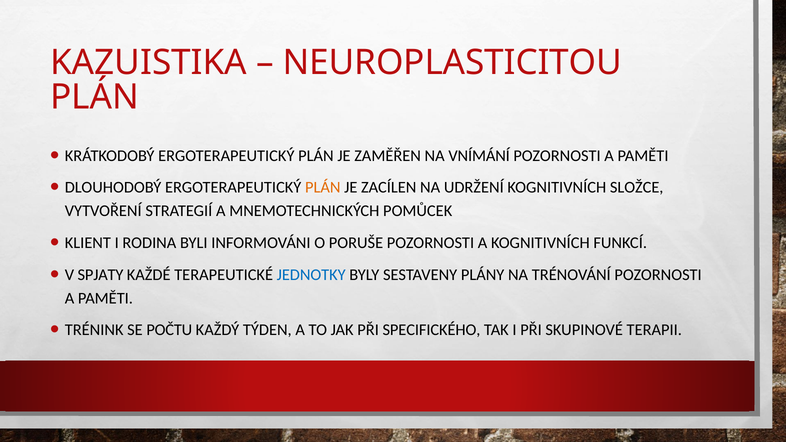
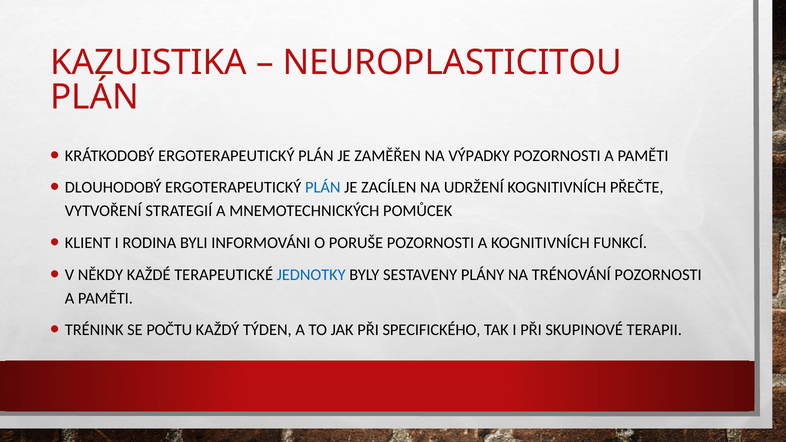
VNÍMÁNÍ: VNÍMÁNÍ -> VÝPADKY
PLÁN at (323, 187) colour: orange -> blue
SLOŽCE: SLOŽCE -> PŘEČTE
SPJATY: SPJATY -> NĚKDY
